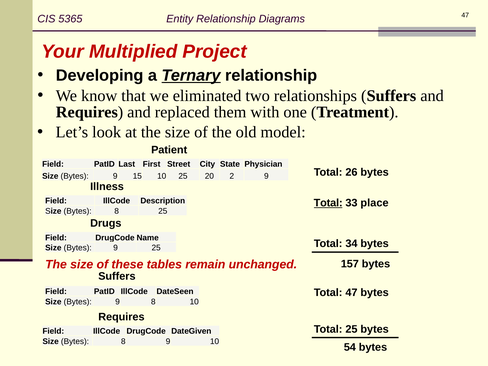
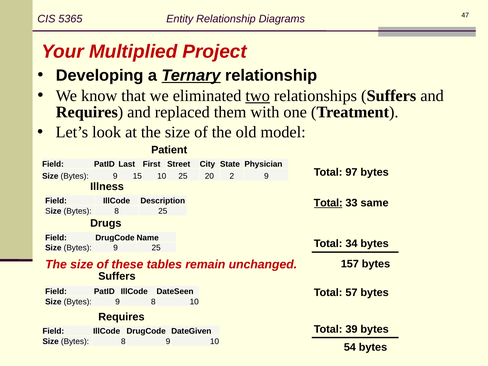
two underline: none -> present
26: 26 -> 97
place: place -> same
Total 47: 47 -> 57
Total 25: 25 -> 39
